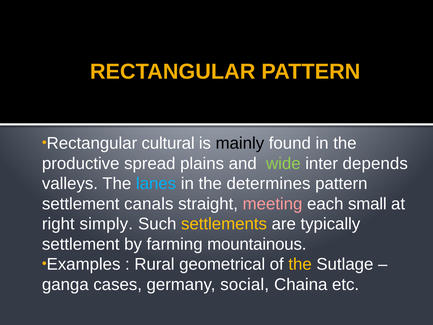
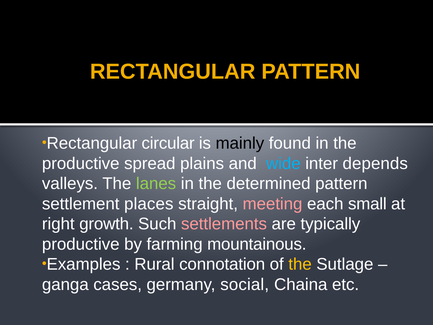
cultural: cultural -> circular
wide colour: light green -> light blue
lanes colour: light blue -> light green
determines: determines -> determined
canals: canals -> places
simply: simply -> growth
settlements colour: yellow -> pink
settlement at (81, 244): settlement -> productive
geometrical: geometrical -> connotation
